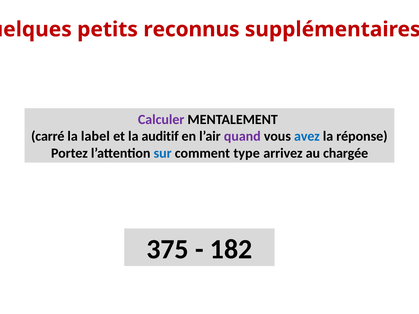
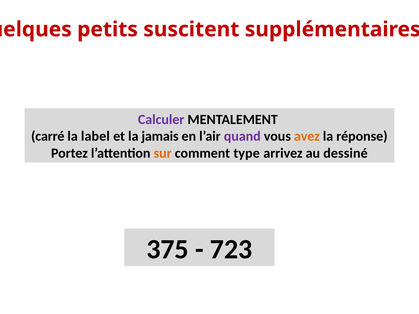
reconnus: reconnus -> suscitent
auditif: auditif -> jamais
avez colour: blue -> orange
sur colour: blue -> orange
chargée: chargée -> dessiné
182: 182 -> 723
